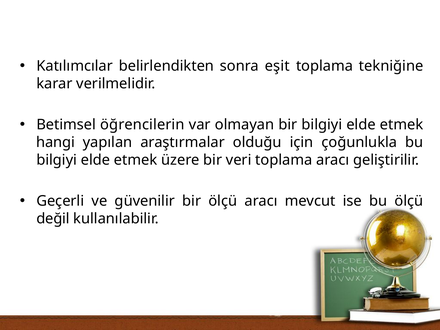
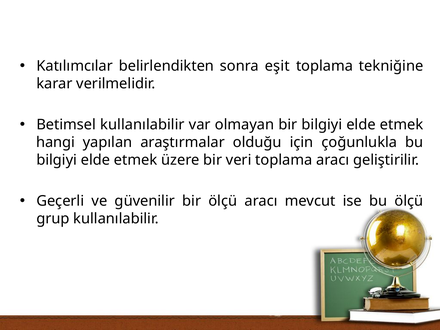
Betimsel öğrencilerin: öğrencilerin -> kullanılabilir
değil: değil -> grup
